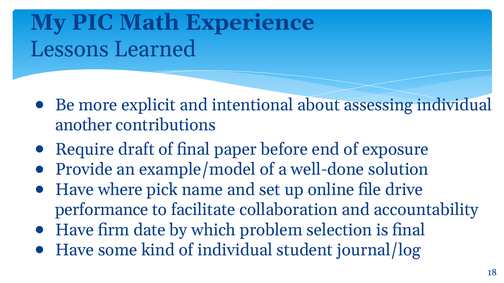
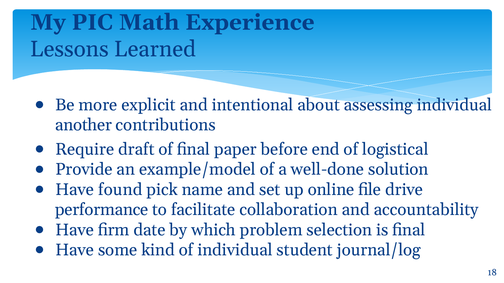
exposure: exposure -> logistical
where: where -> found
